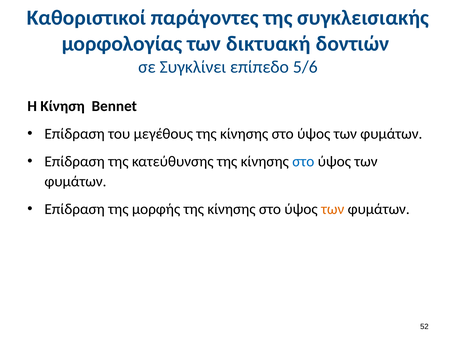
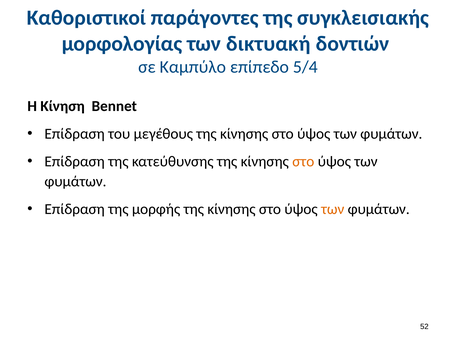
Συγκλίνει: Συγκλίνει -> Καμπύλο
5/6: 5/6 -> 5/4
στο at (303, 162) colour: blue -> orange
